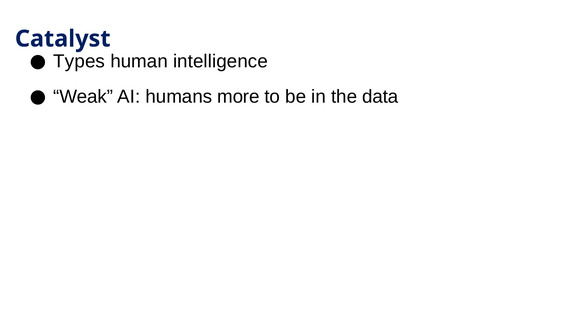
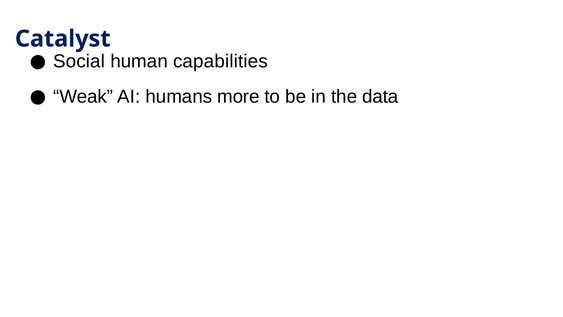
Types: Types -> Social
intelligence: intelligence -> capabilities
